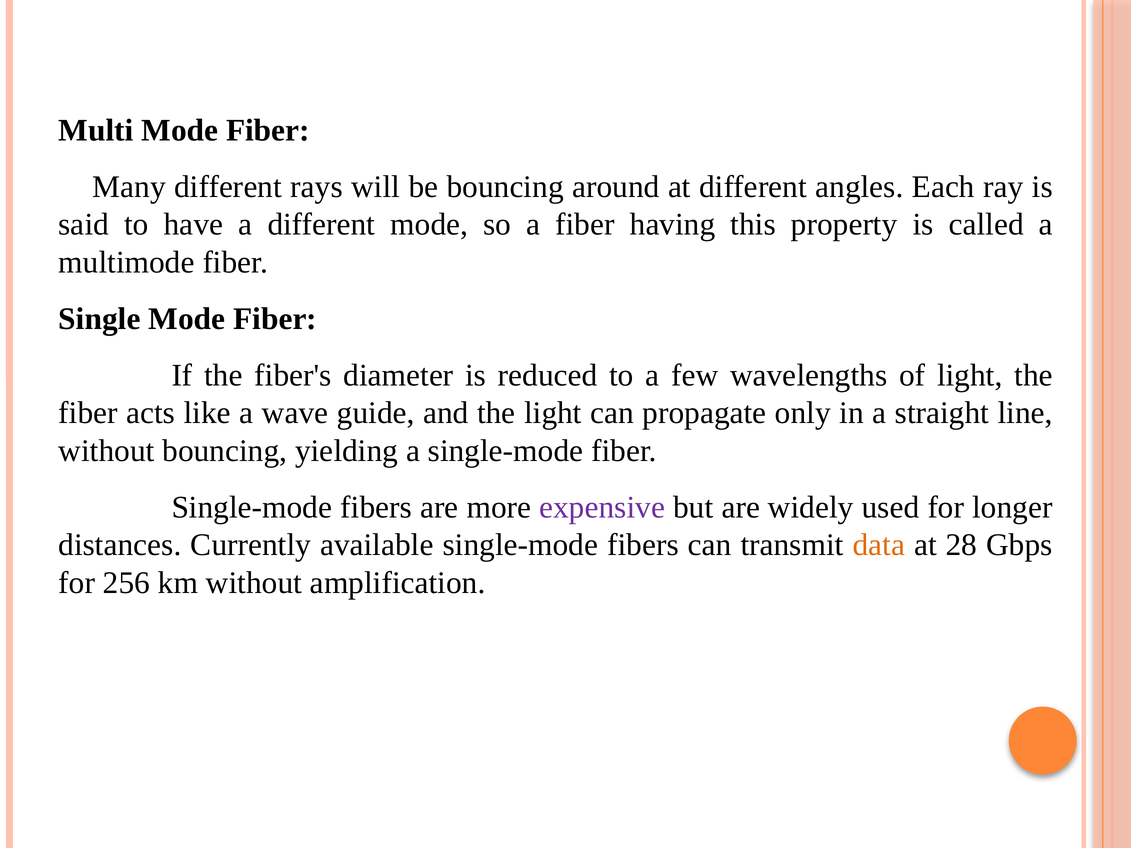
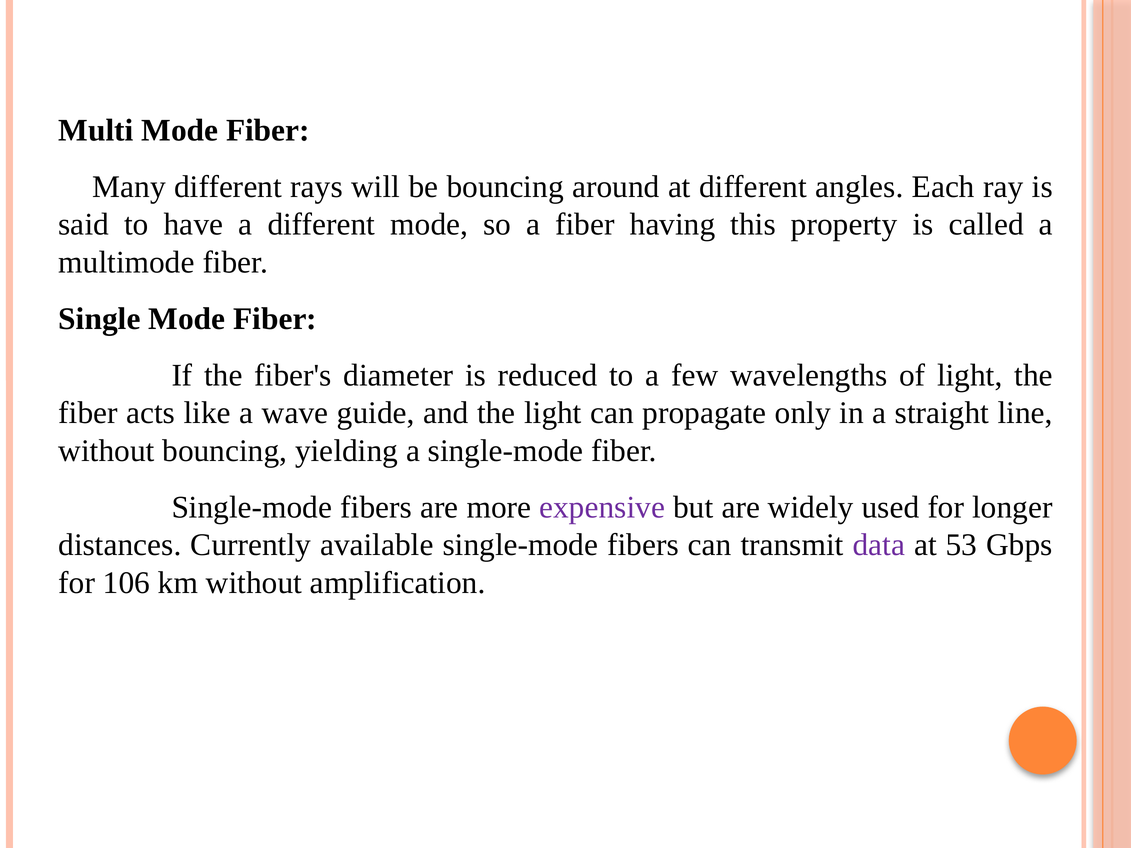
data colour: orange -> purple
28: 28 -> 53
256: 256 -> 106
